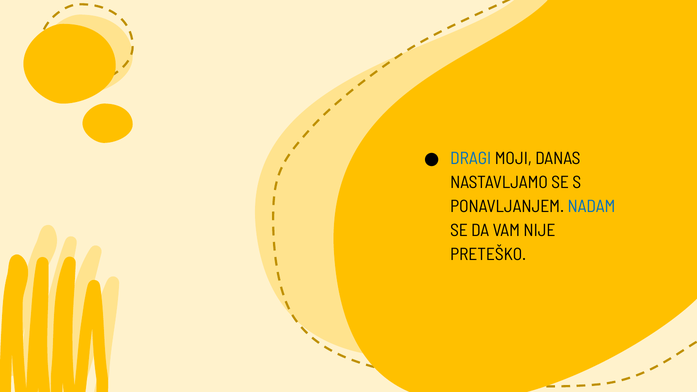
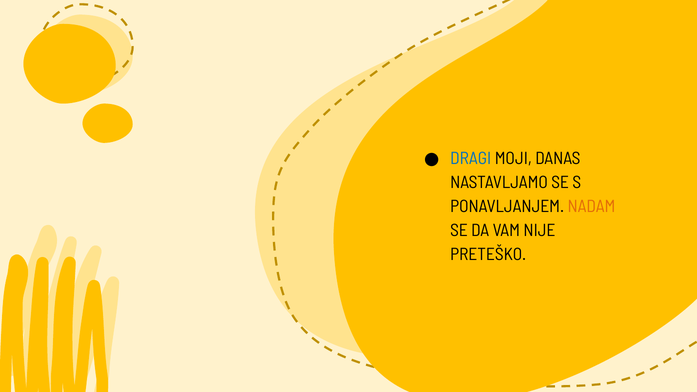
NADAM colour: blue -> orange
